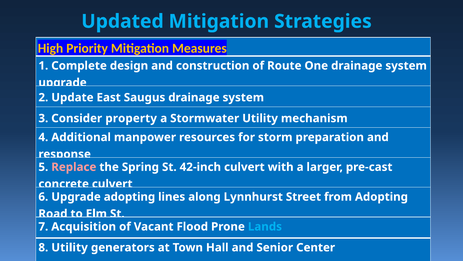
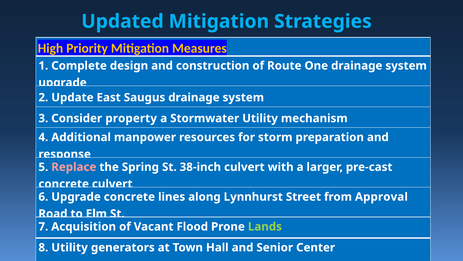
42-inch: 42-inch -> 38-inch
Upgrade adopting: adopting -> concrete
from Adopting: Adopting -> Approval
Lands colour: light blue -> light green
